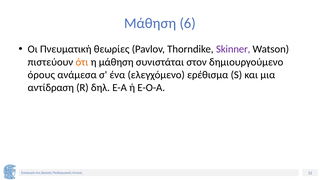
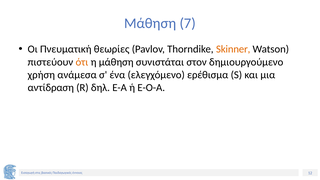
6: 6 -> 7
Skinner colour: purple -> orange
όρους: όρους -> χρήση
